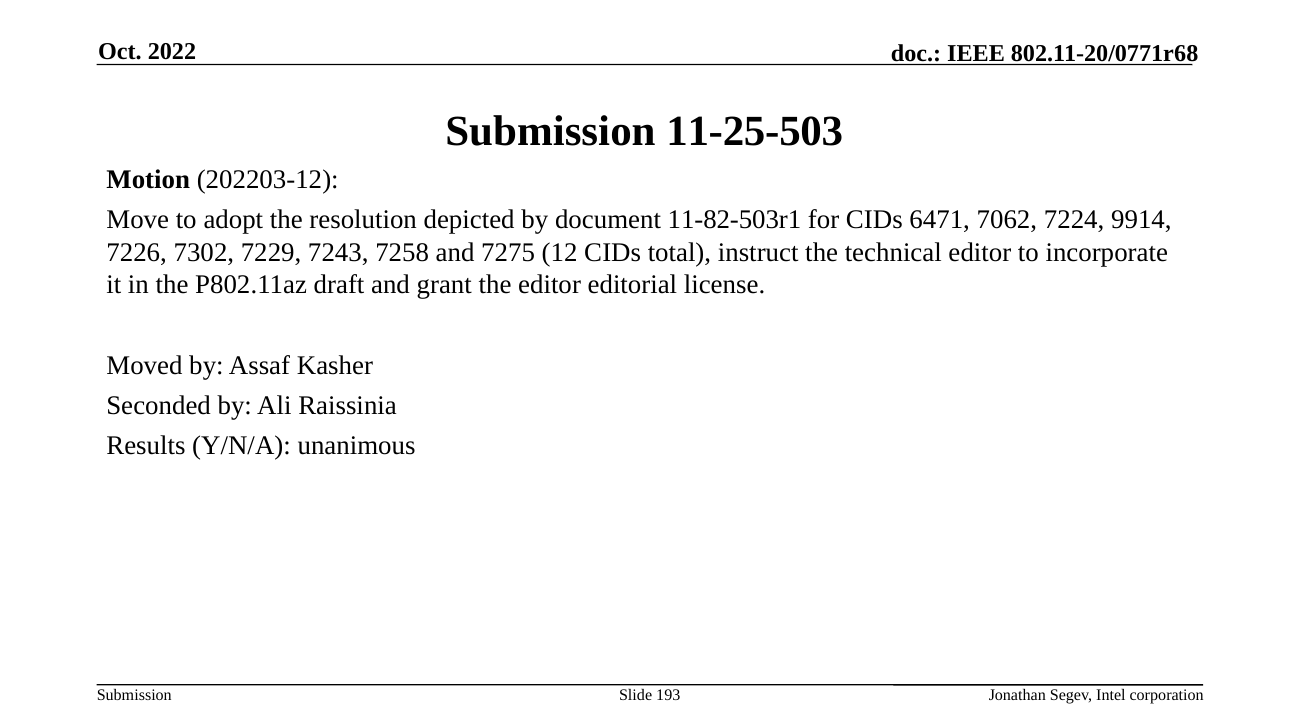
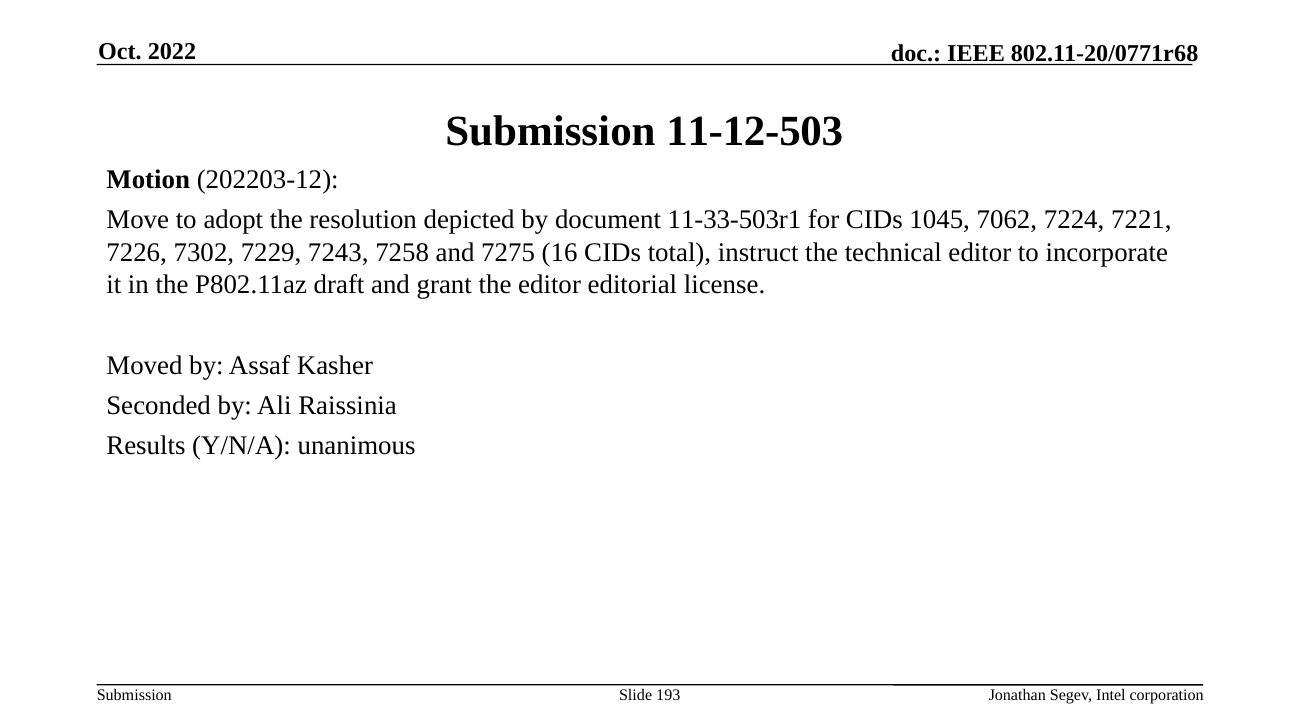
11-25-503: 11-25-503 -> 11-12-503
11-82-503r1: 11-82-503r1 -> 11-33-503r1
6471: 6471 -> 1045
9914: 9914 -> 7221
12: 12 -> 16
